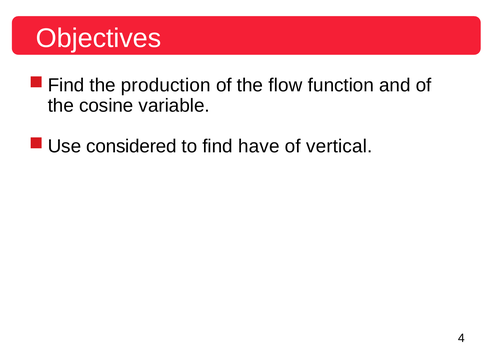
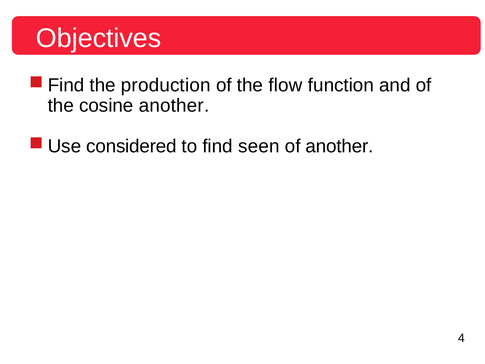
cosine variable: variable -> another
have: have -> seen
of vertical: vertical -> another
